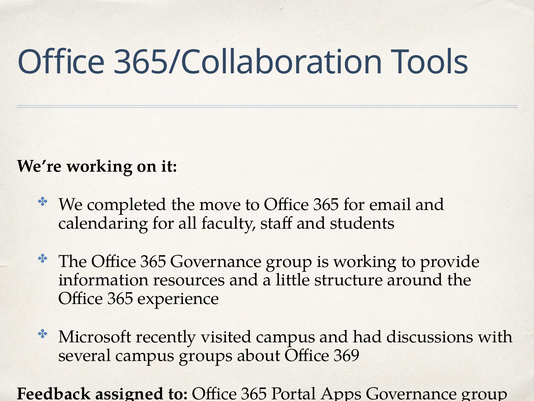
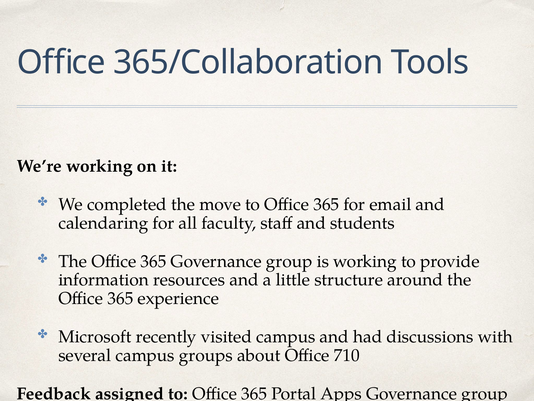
369: 369 -> 710
